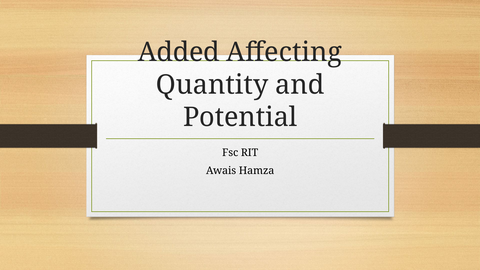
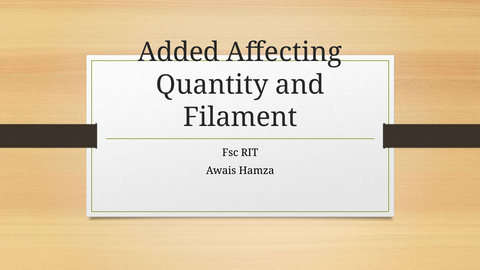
Potential: Potential -> Filament
